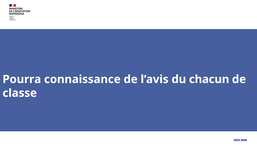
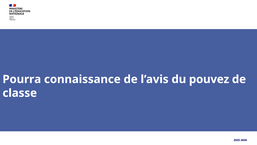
chacun: chacun -> pouvez
